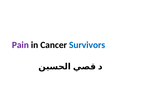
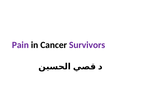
Survivors colour: blue -> purple
